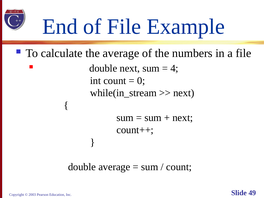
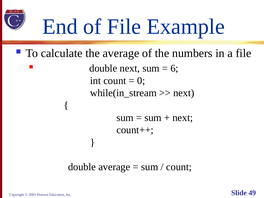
4: 4 -> 6
